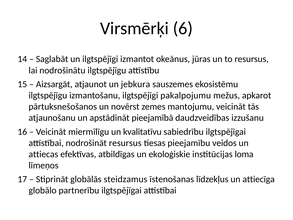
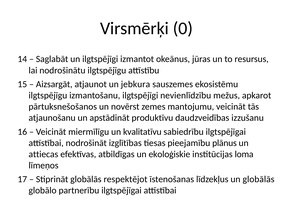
6: 6 -> 0
pakalpojumu: pakalpojumu -> nevienlīdzību
pieejamībā: pieejamībā -> produktīvu
nodrošināt resursus: resursus -> izglītības
veidos: veidos -> plānus
steidzamus: steidzamus -> respektējot
un attiecīga: attiecīga -> globālās
